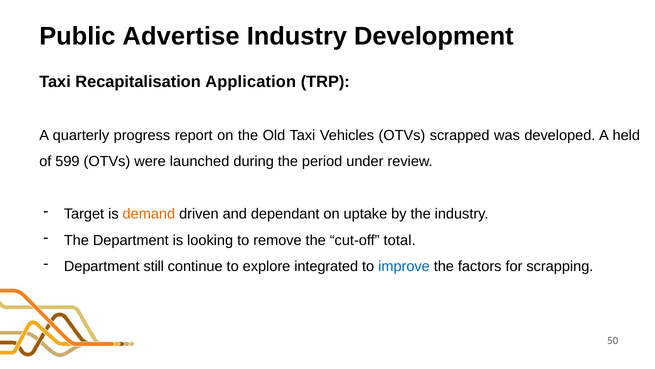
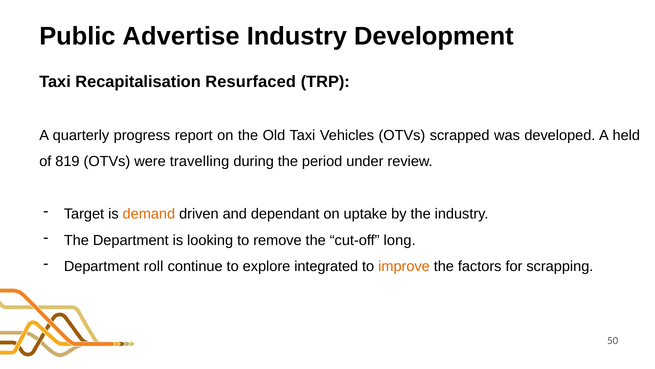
Application: Application -> Resurfaced
599: 599 -> 819
launched: launched -> travelling
total: total -> long
still: still -> roll
improve colour: blue -> orange
